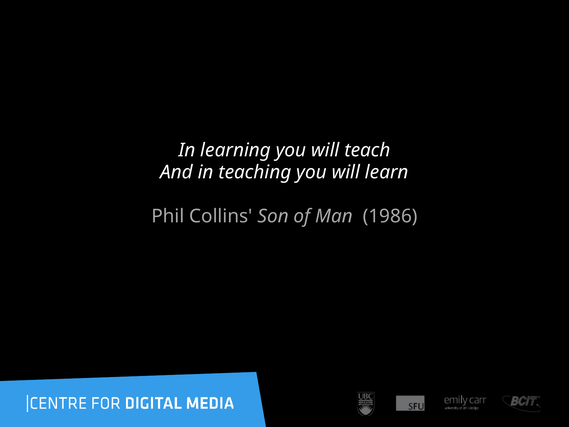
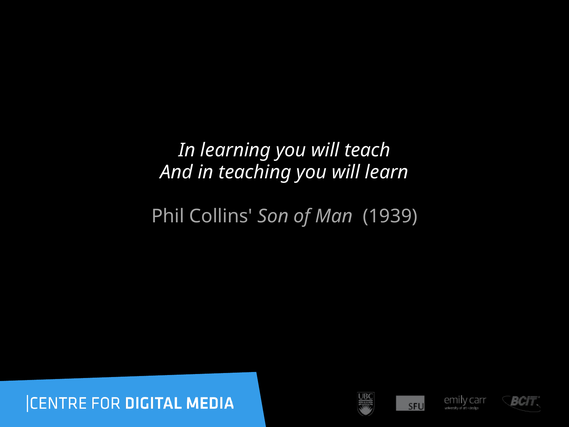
1986: 1986 -> 1939
